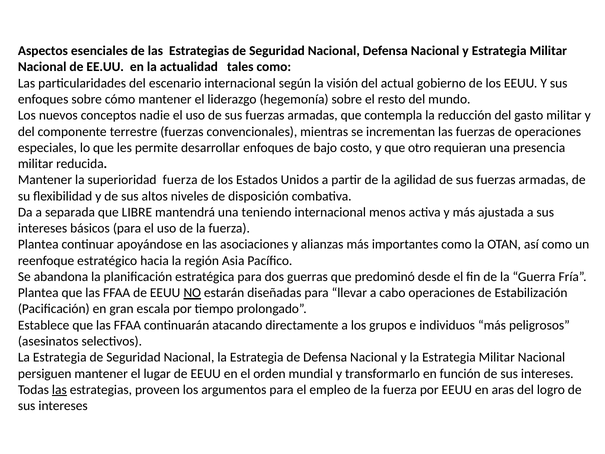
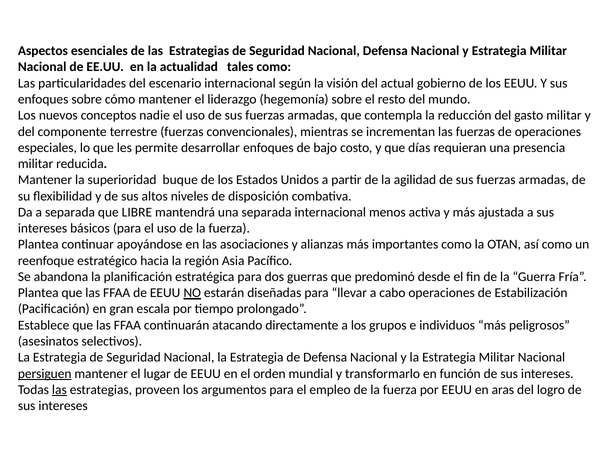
otro: otro -> días
superioridad fuerza: fuerza -> buque
una teniendo: teniendo -> separada
persiguen underline: none -> present
